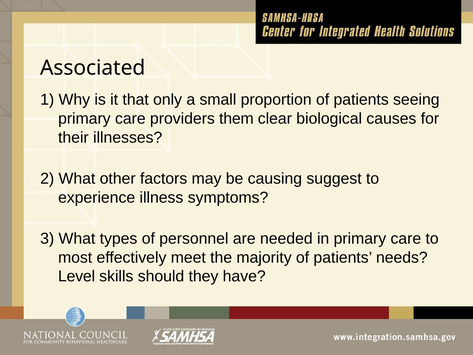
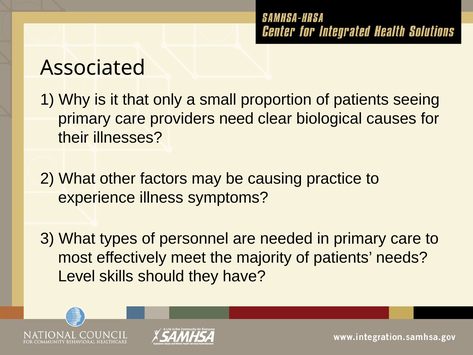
them: them -> need
suggest: suggest -> practice
